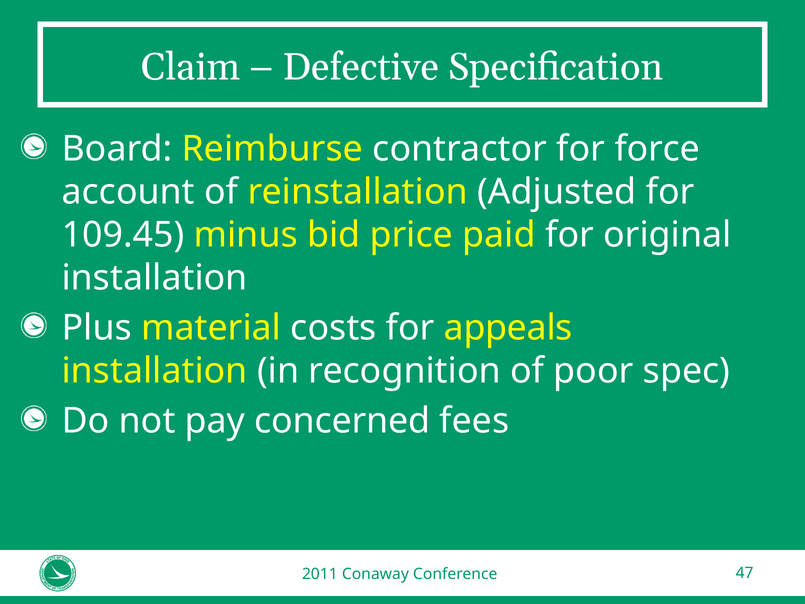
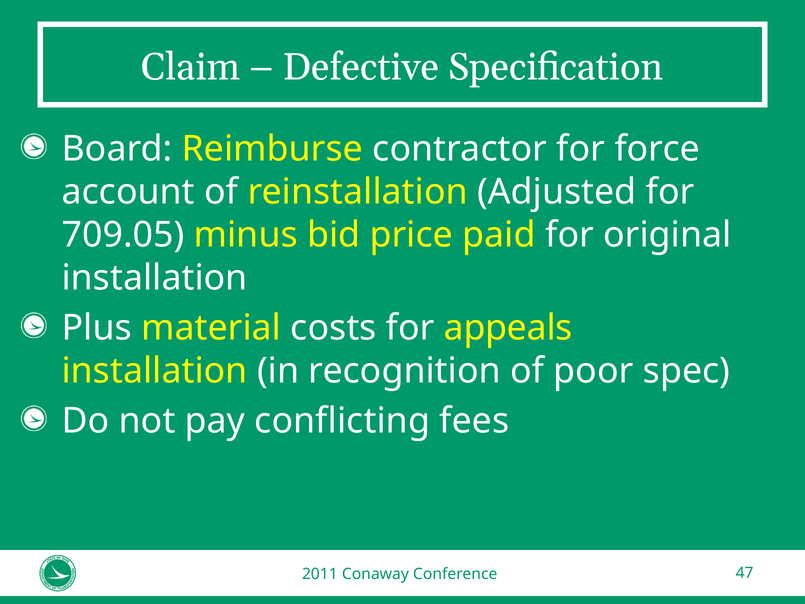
109.45: 109.45 -> 709.05
concerned: concerned -> conflicting
